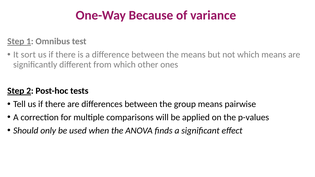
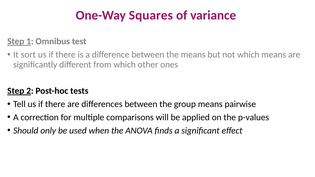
Because: Because -> Squares
